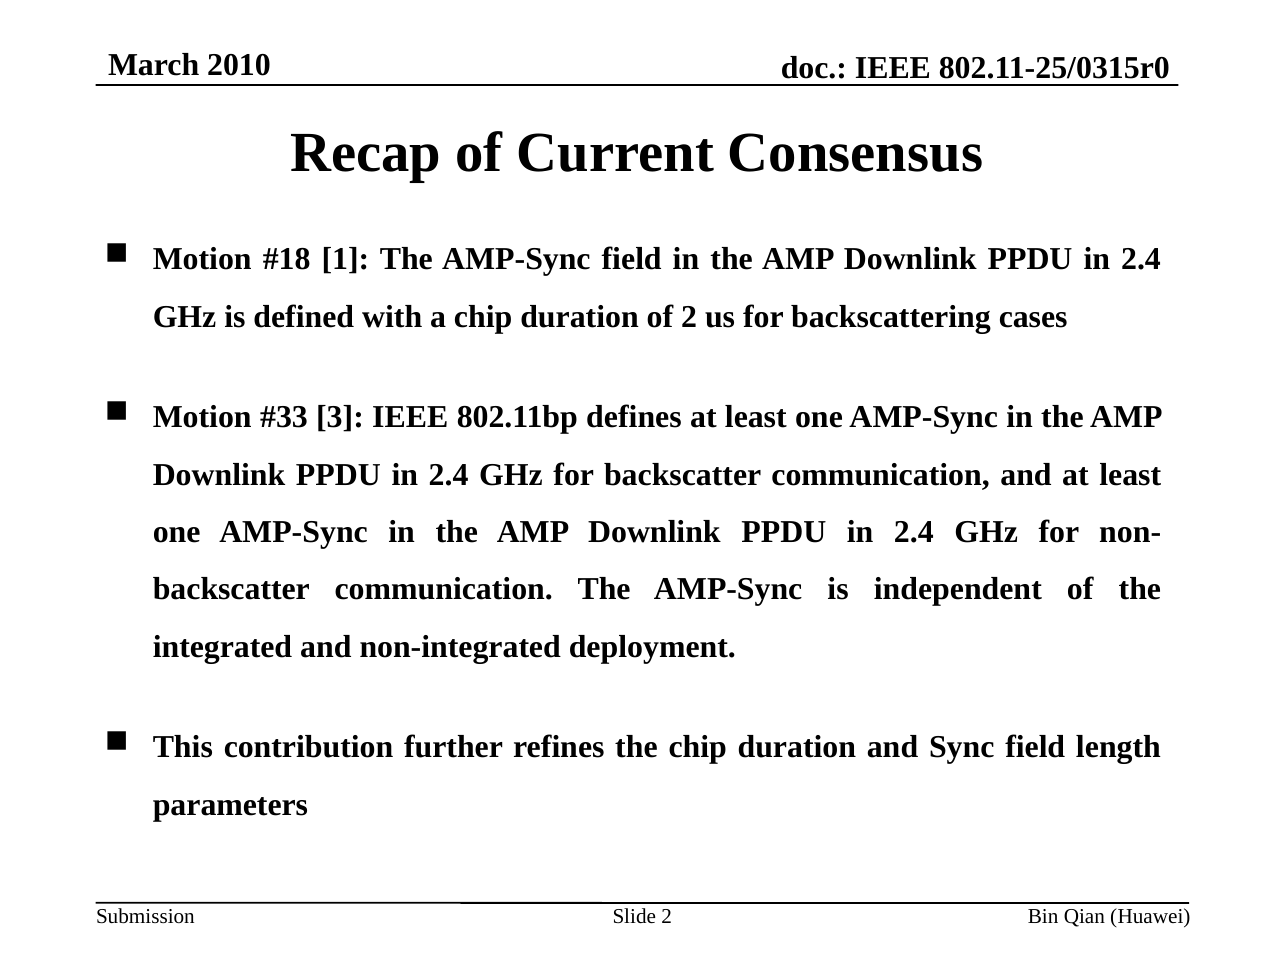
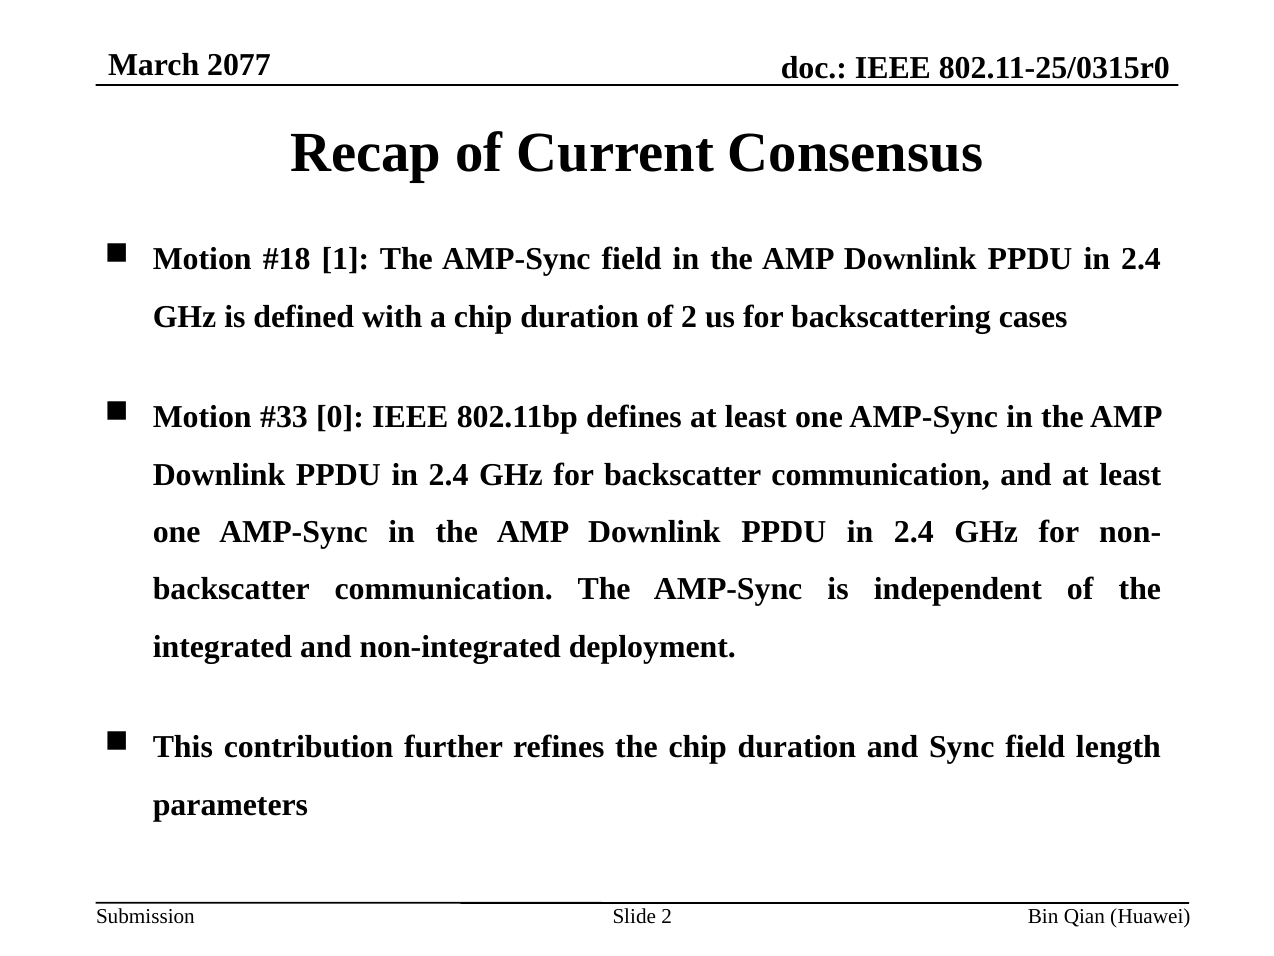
2010: 2010 -> 2077
3: 3 -> 0
